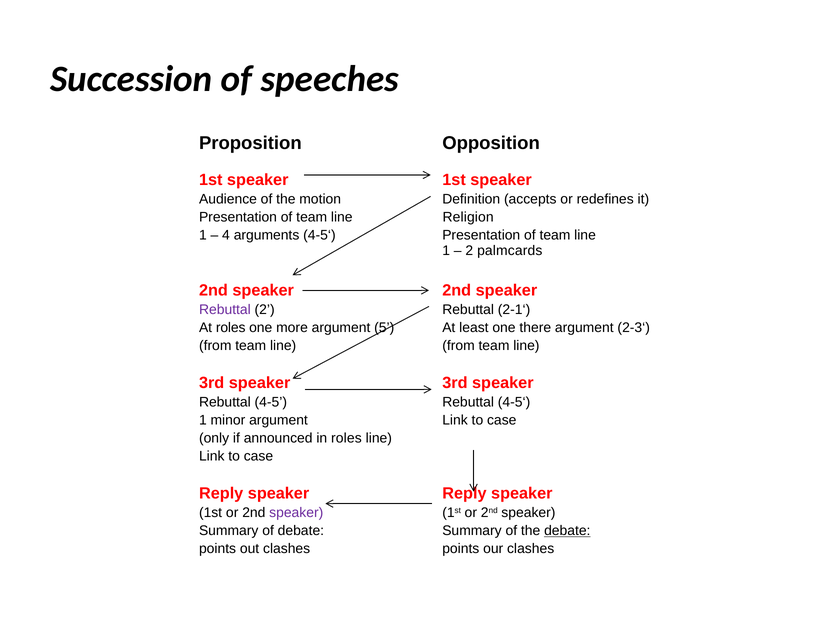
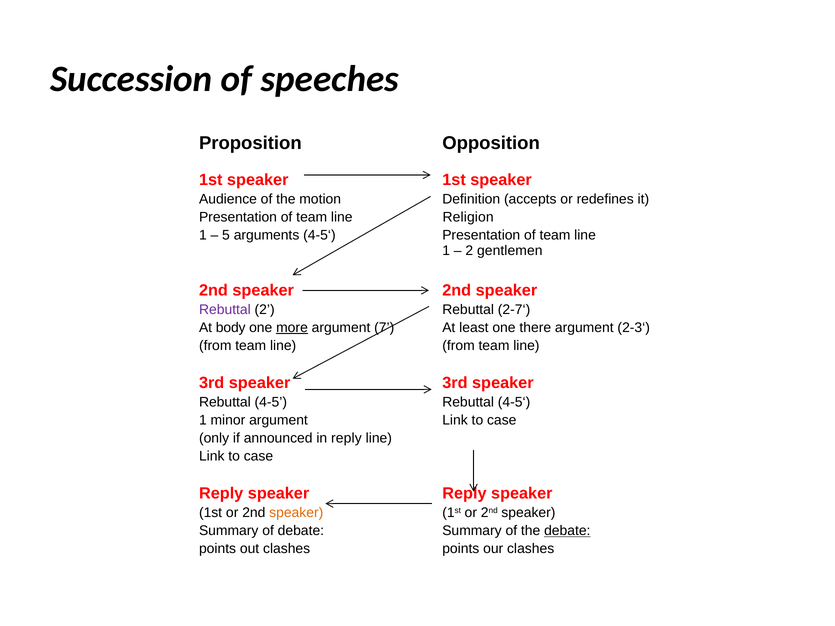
4: 4 -> 5
palmcards: palmcards -> gentlemen
2-1‘: 2-1‘ -> 2-7‘
At roles: roles -> body
more underline: none -> present
5: 5 -> 7
in roles: roles -> reply
speaker at (296, 513) colour: purple -> orange
